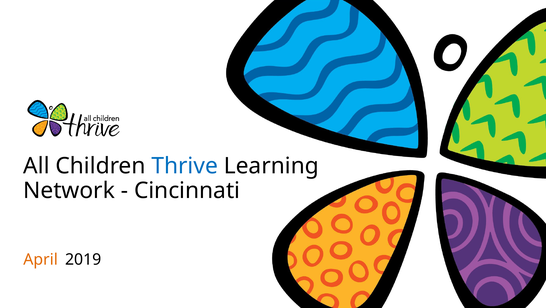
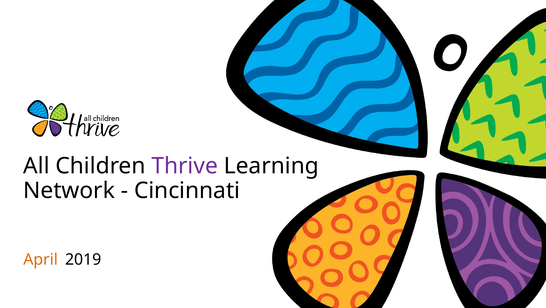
Thrive colour: blue -> purple
